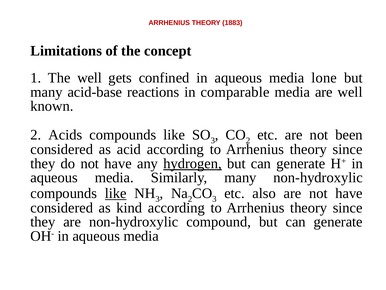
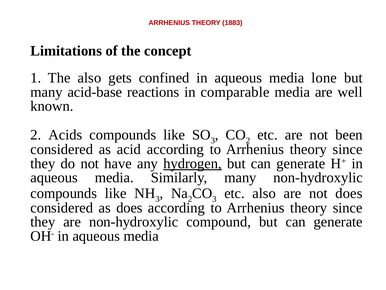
The well: well -> also
like at (116, 193) underline: present -> none
are not have: have -> does
as kind: kind -> does
